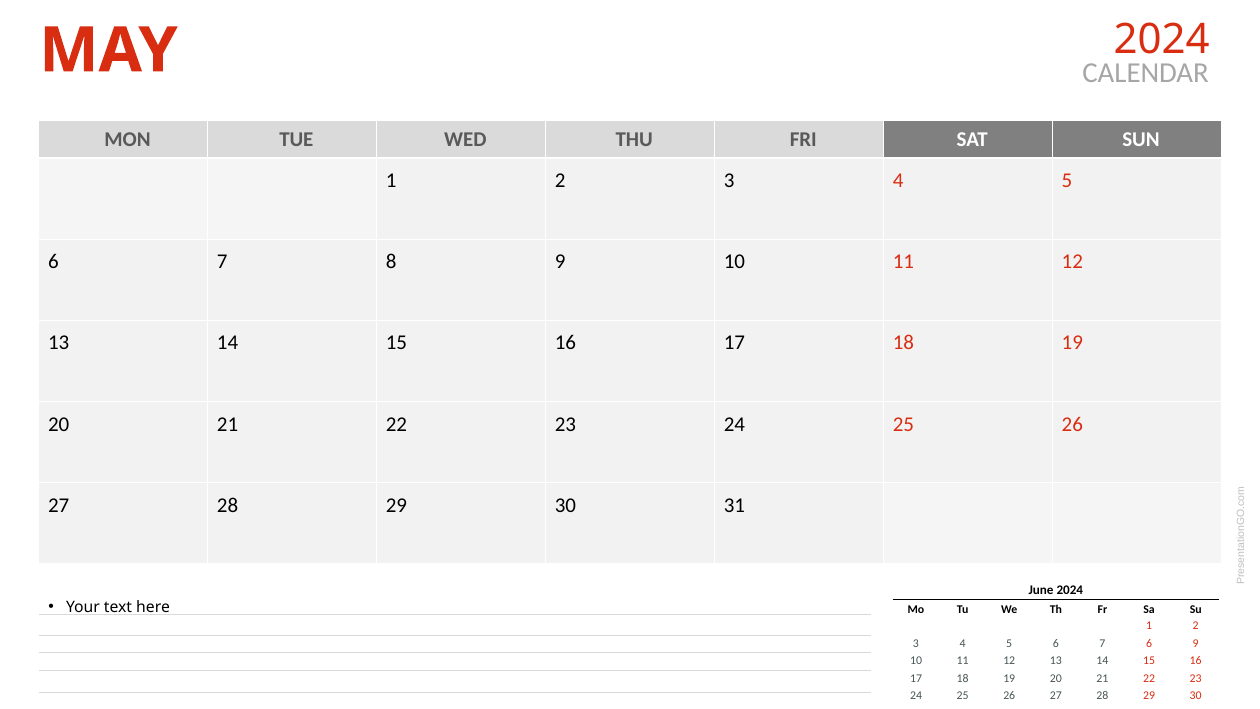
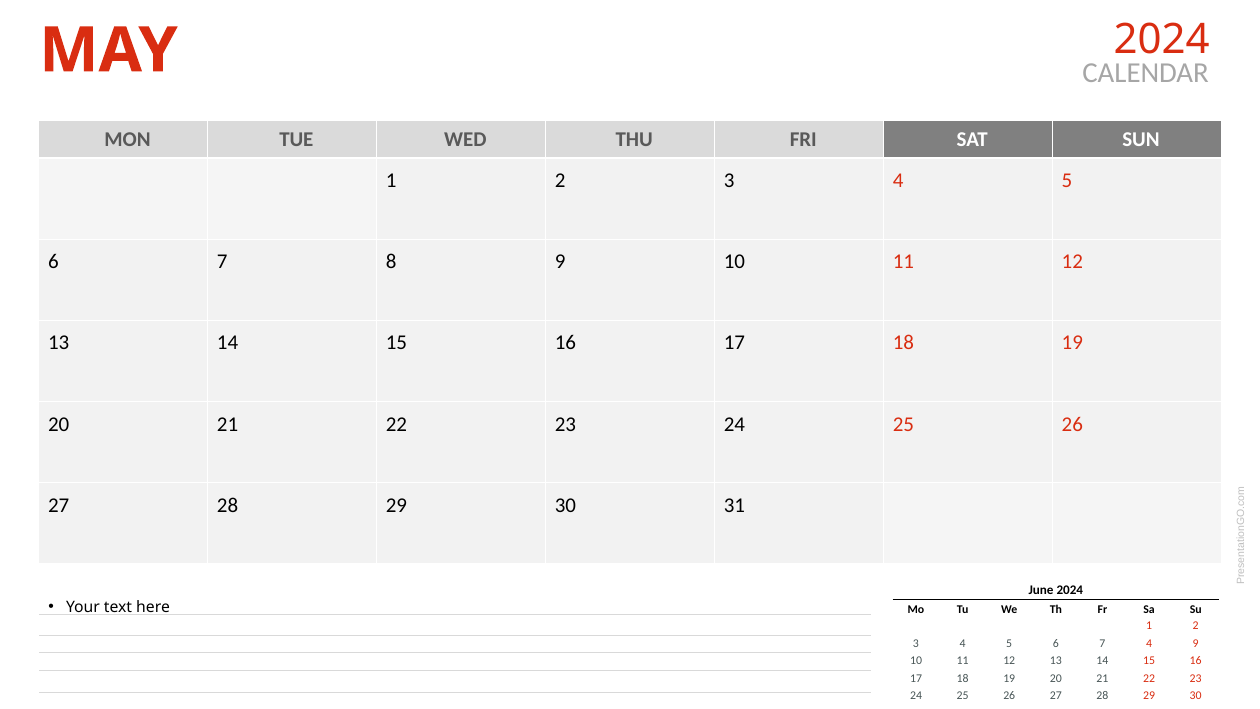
7 6: 6 -> 4
